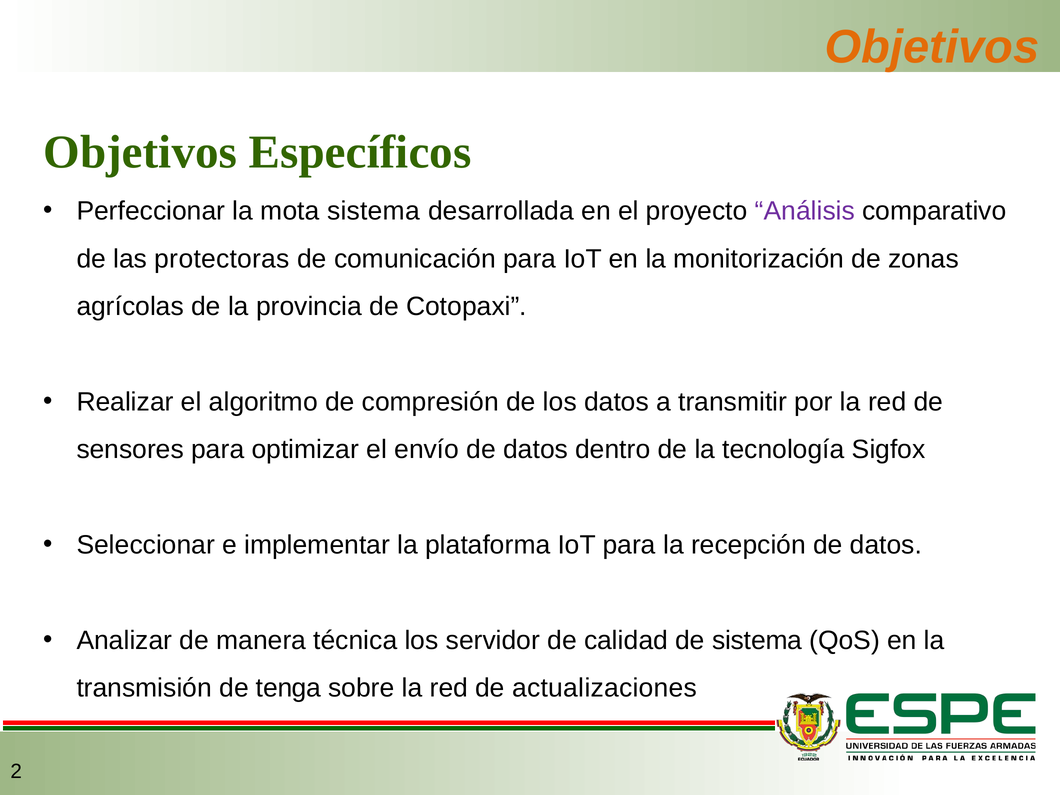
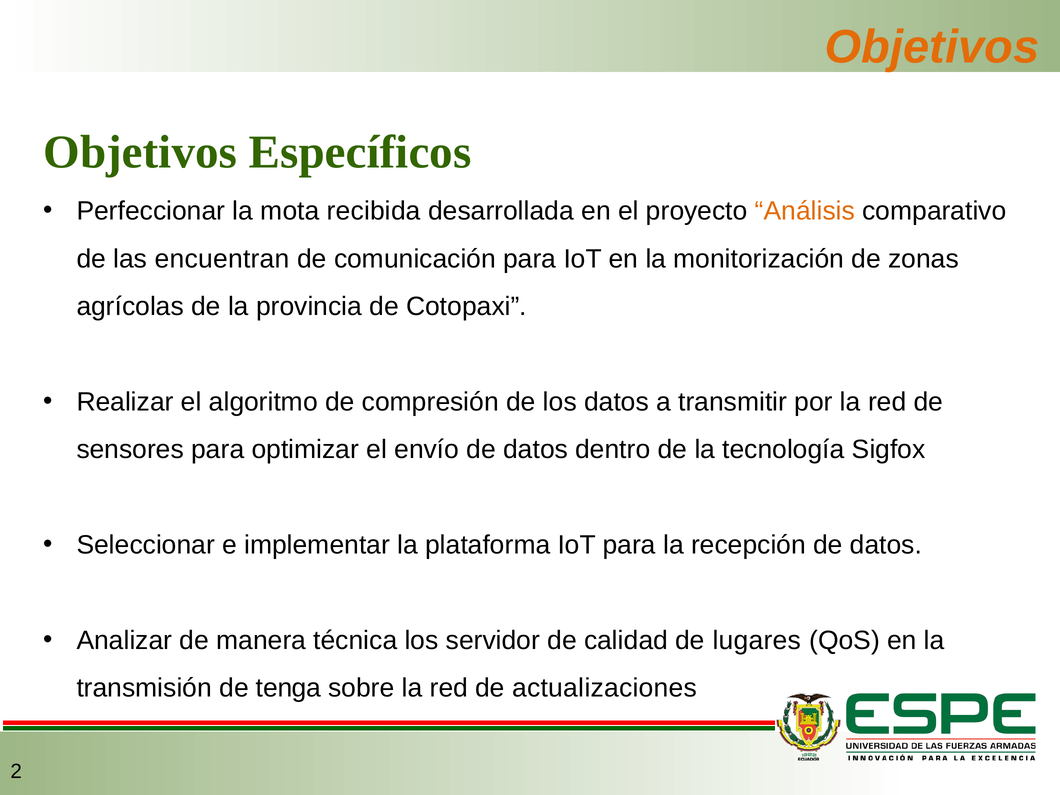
mota sistema: sistema -> recibida
Análisis colour: purple -> orange
protectoras: protectoras -> encuentran
de sistema: sistema -> lugares
